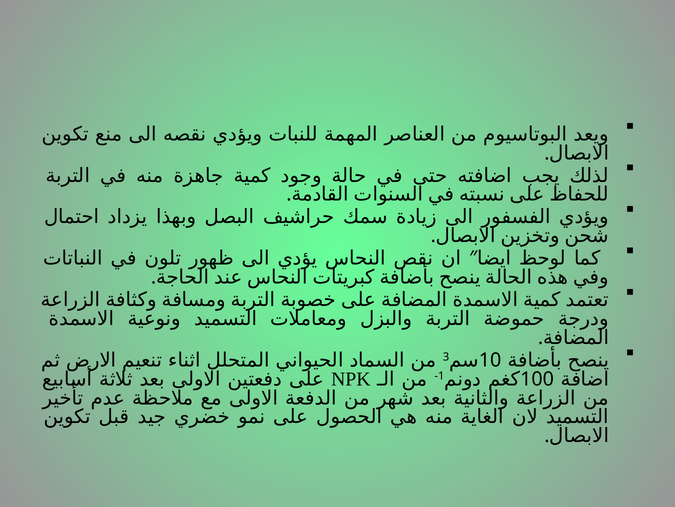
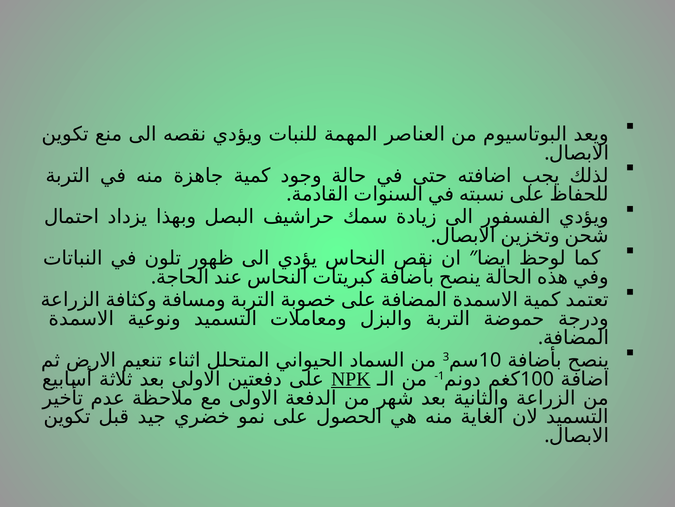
NPK underline: none -> present
